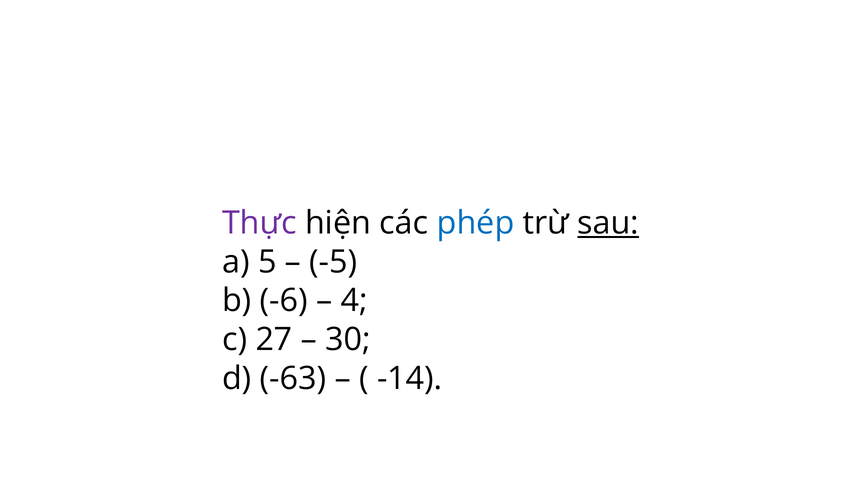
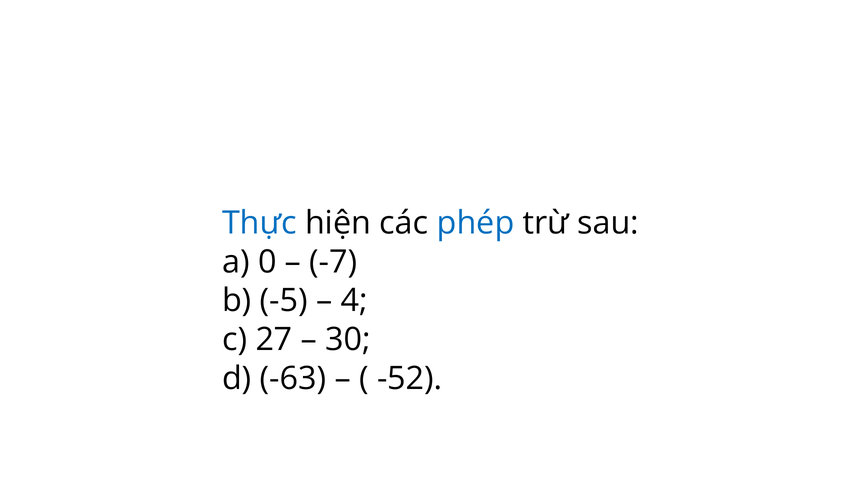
Thực colour: purple -> blue
sau underline: present -> none
5: 5 -> 0
-5: -5 -> -7
-6: -6 -> -5
-14: -14 -> -52
